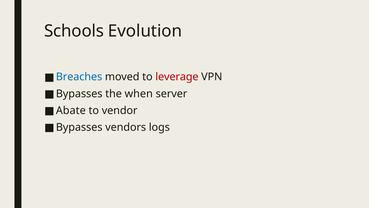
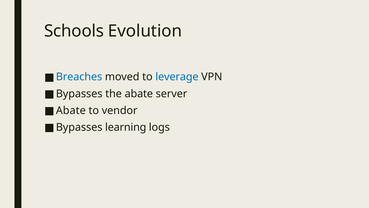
leverage colour: red -> blue
the when: when -> abate
vendors: vendors -> learning
